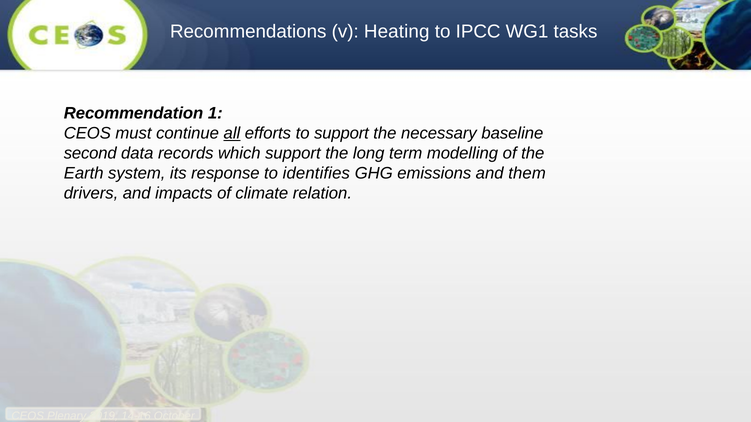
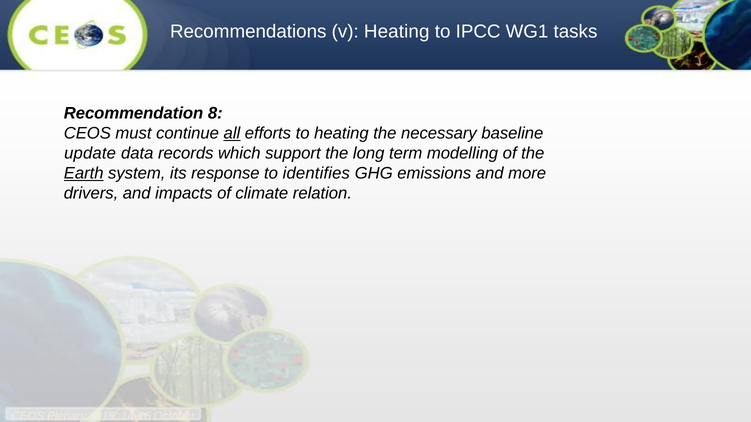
1: 1 -> 8
to support: support -> heating
second: second -> update
Earth underline: none -> present
them: them -> more
